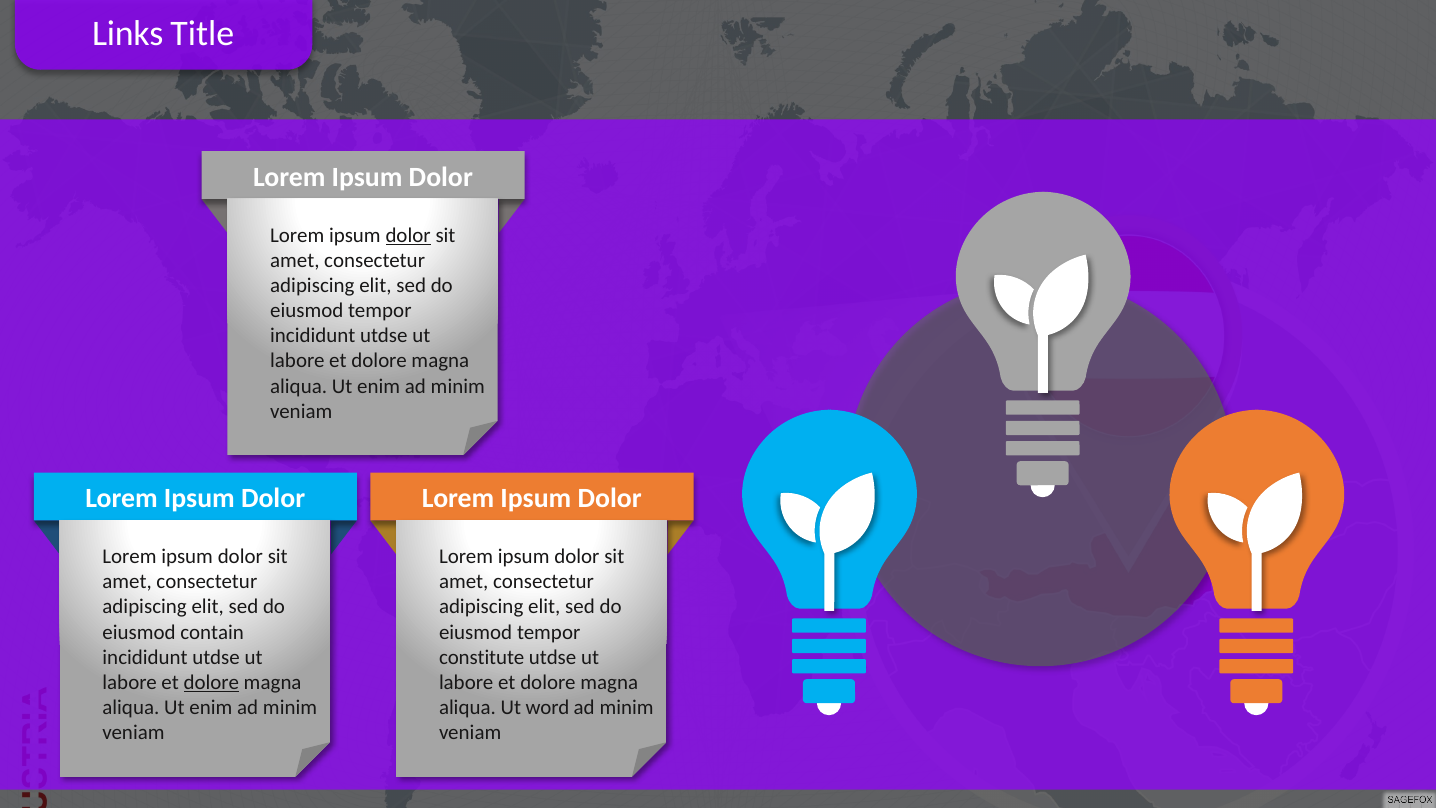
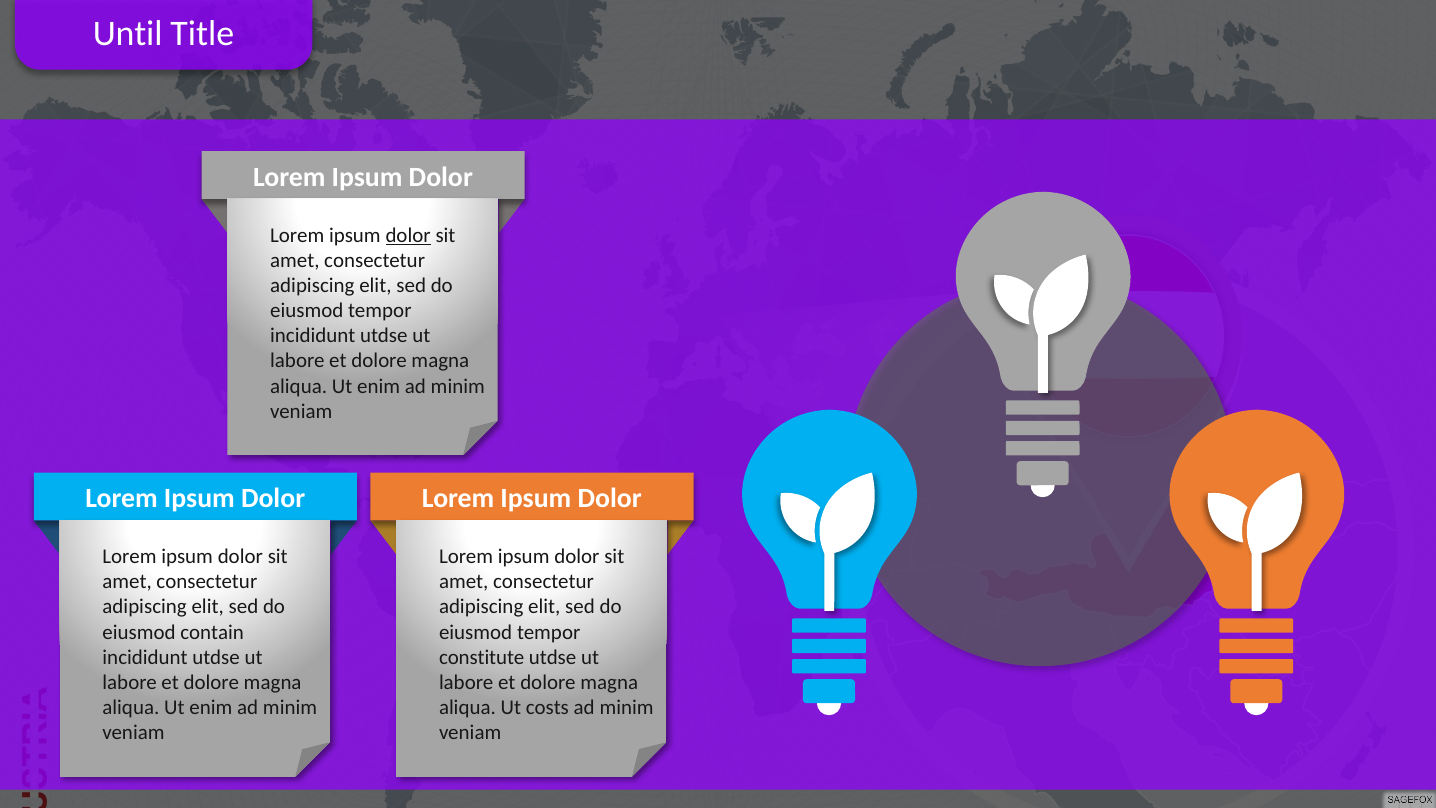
Links: Links -> Until
dolore at (211, 682) underline: present -> none
word: word -> costs
